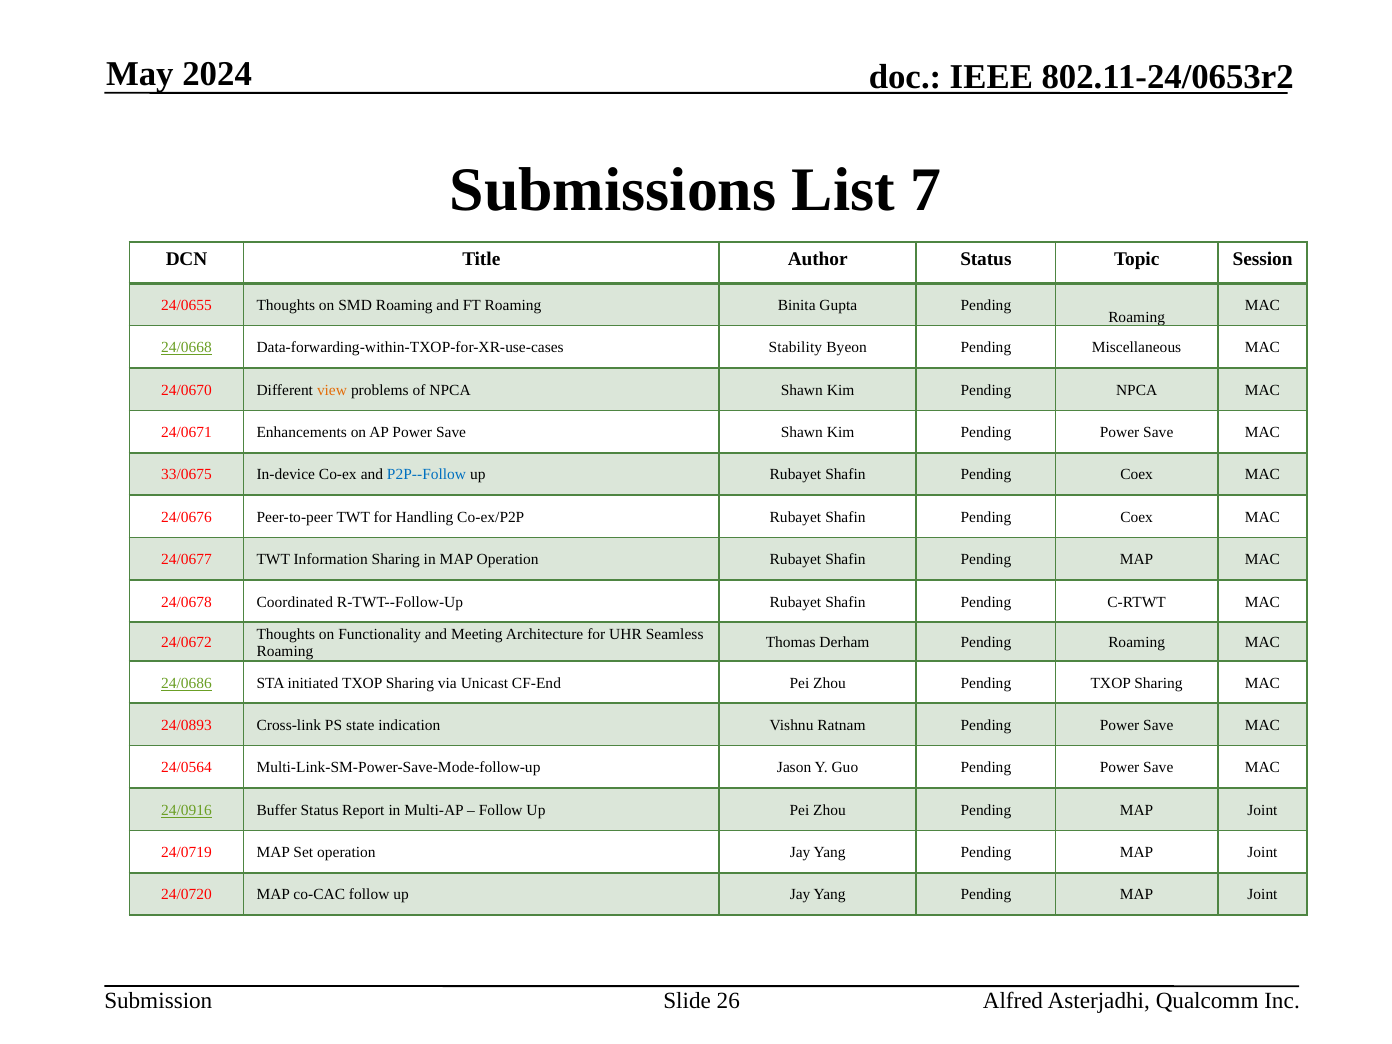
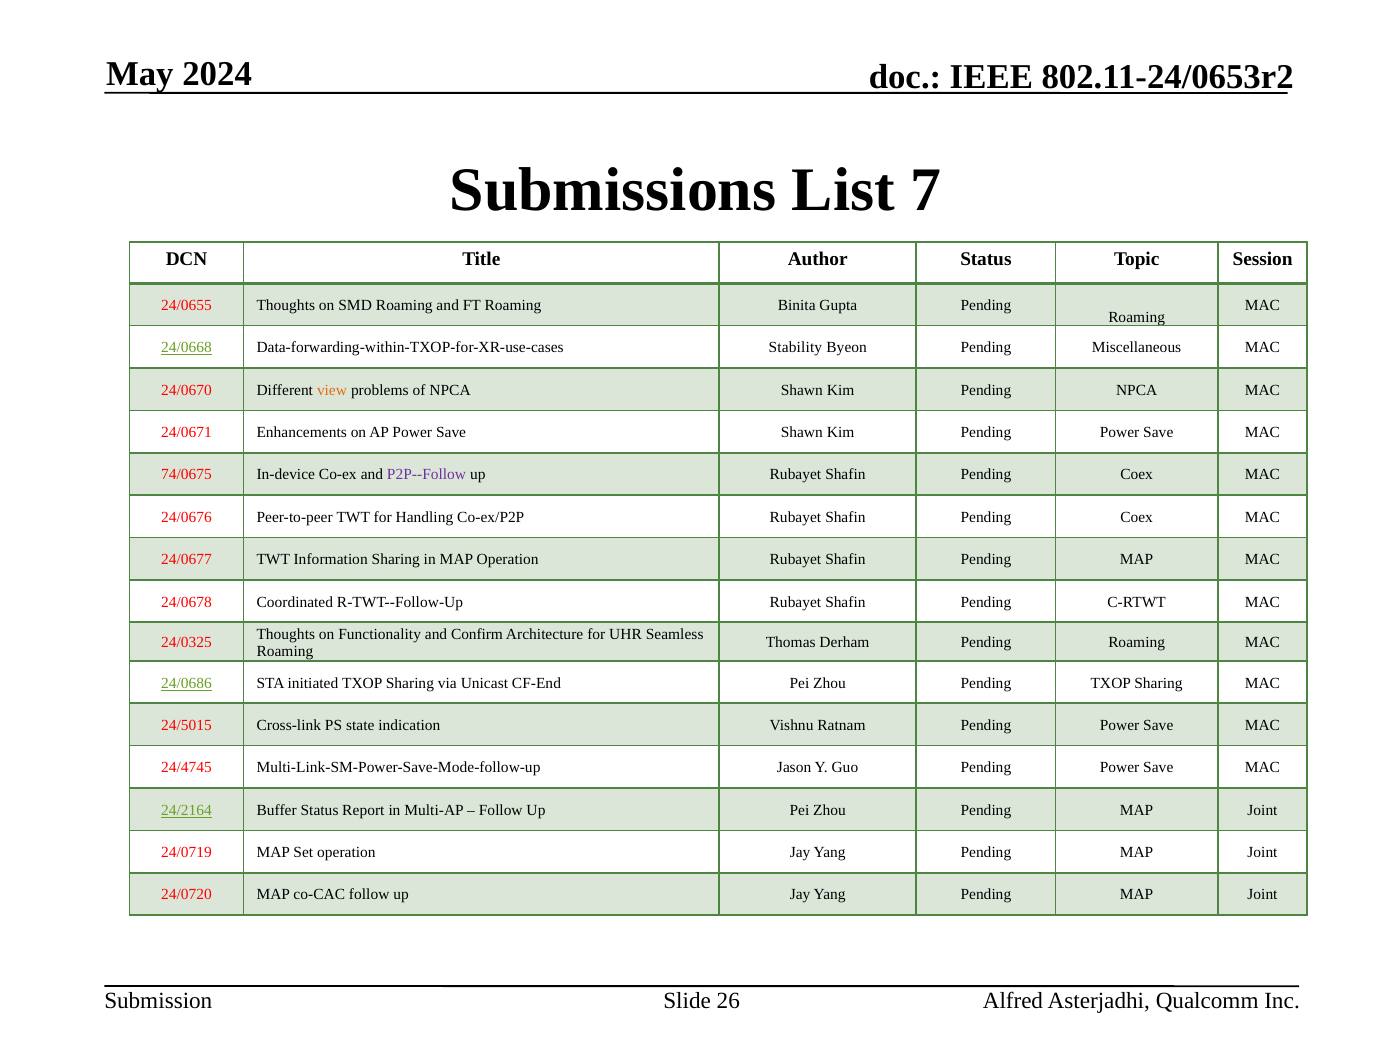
33/0675: 33/0675 -> 74/0675
P2P--Follow colour: blue -> purple
Meeting: Meeting -> Confirm
24/0672: 24/0672 -> 24/0325
24/0893: 24/0893 -> 24/5015
24/0564: 24/0564 -> 24/4745
24/0916: 24/0916 -> 24/2164
